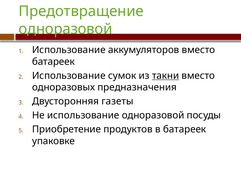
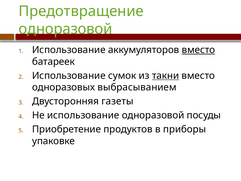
вместо at (198, 50) underline: none -> present
предназначения: предназначения -> выбрасыванием
в батареек: батареек -> приборы
